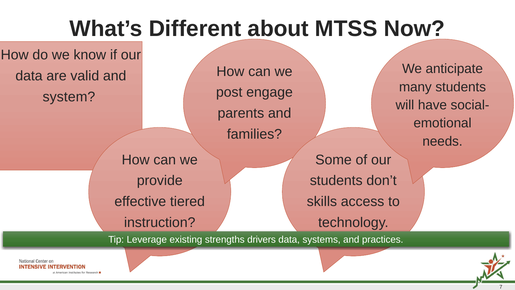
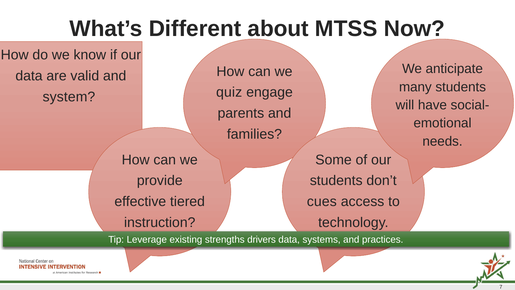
post: post -> quiz
skills: skills -> cues
